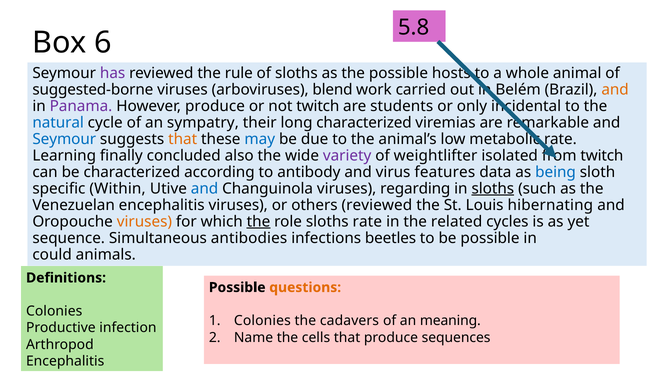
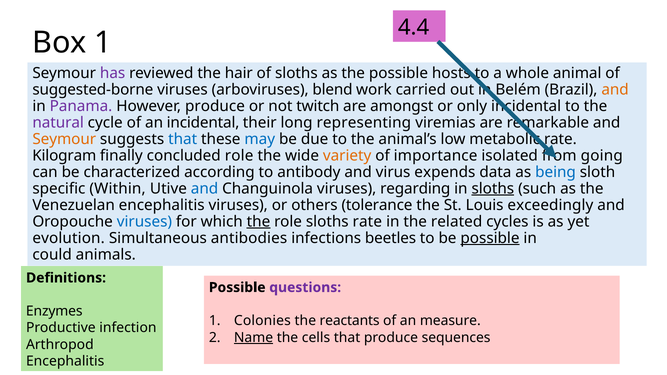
5.8: 5.8 -> 4.4
Box 6: 6 -> 1
rule: rule -> hair
students: students -> amongst
natural colour: blue -> purple
an sympatry: sympatry -> incidental
long characterized: characterized -> representing
Seymour at (64, 139) colour: blue -> orange
that at (183, 139) colour: orange -> blue
Learning: Learning -> Kilogram
concluded also: also -> role
variety colour: purple -> orange
weightlifter: weightlifter -> importance
twitch at (602, 156): twitch -> going
features: features -> expends
others reviewed: reviewed -> tolerance
hibernating: hibernating -> exceedingly
viruses at (144, 222) colour: orange -> blue
sequence: sequence -> evolution
possible at (490, 238) underline: none -> present
questions colour: orange -> purple
Colonies at (54, 311): Colonies -> Enzymes
cadavers: cadavers -> reactants
meaning: meaning -> measure
Name underline: none -> present
